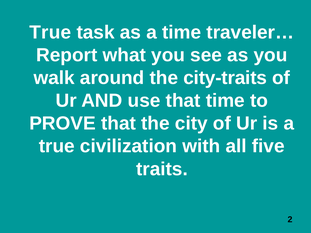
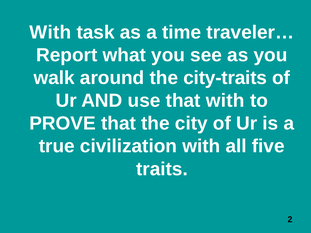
True at (50, 32): True -> With
that time: time -> with
